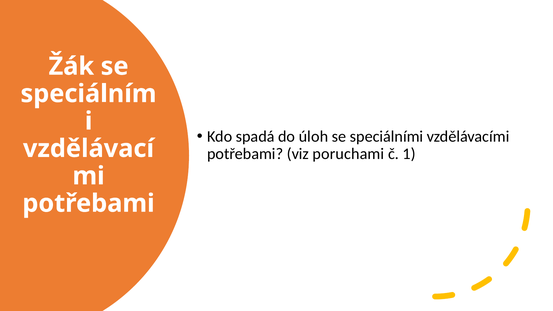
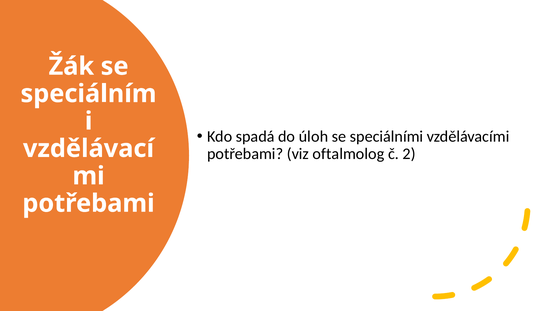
poruchami: poruchami -> oftalmolog
1: 1 -> 2
